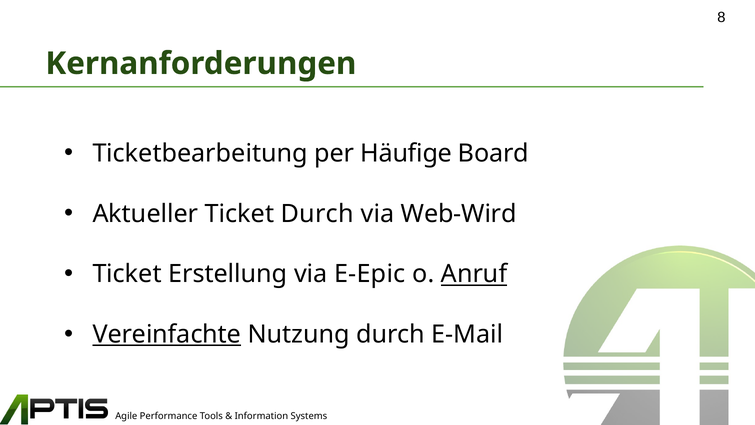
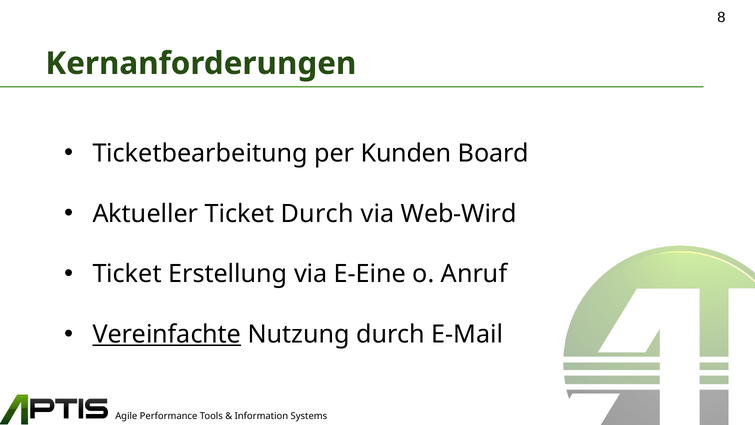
Häufige: Häufige -> Kunden
E-Epic: E-Epic -> E-Eine
Anruf underline: present -> none
